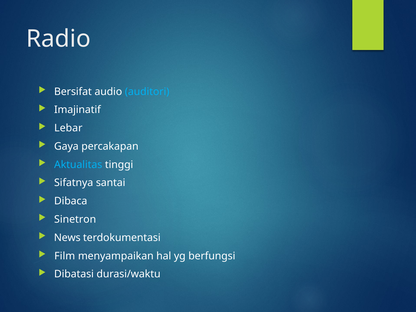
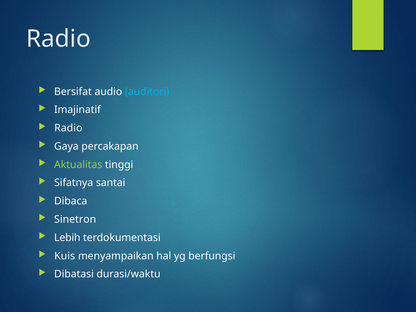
Lebar at (68, 128): Lebar -> Radio
Aktualitas colour: light blue -> light green
News: News -> Lebih
Film: Film -> Kuis
